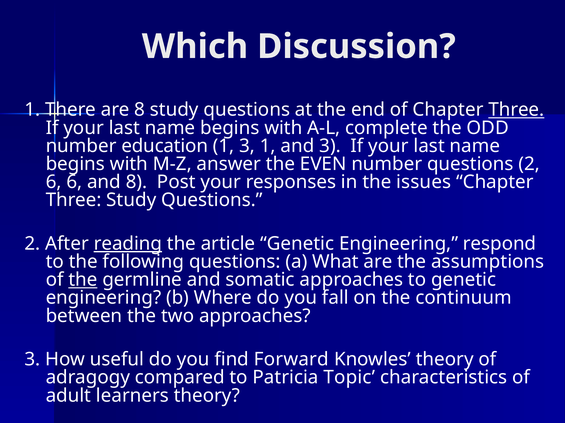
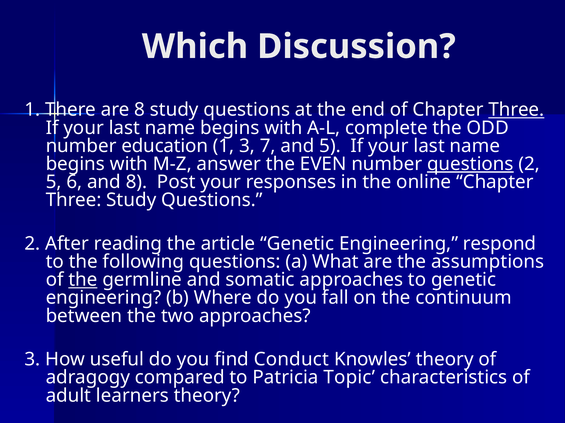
3 1: 1 -> 7
and 3: 3 -> 5
questions at (470, 164) underline: none -> present
6 at (54, 182): 6 -> 5
issues: issues -> online
reading underline: present -> none
Forward: Forward -> Conduct
